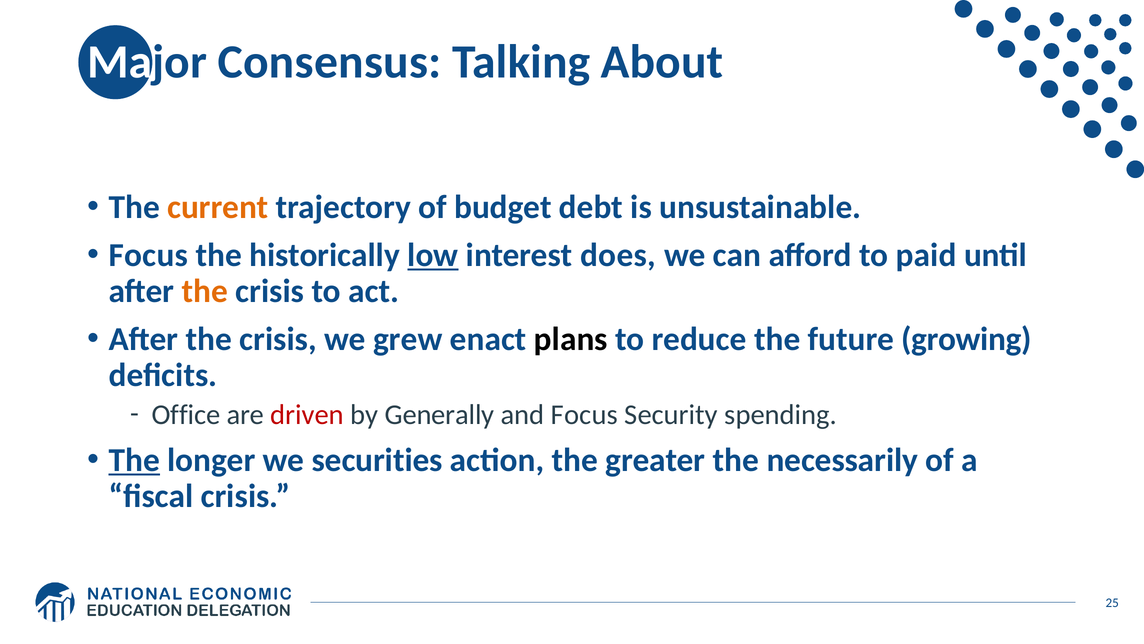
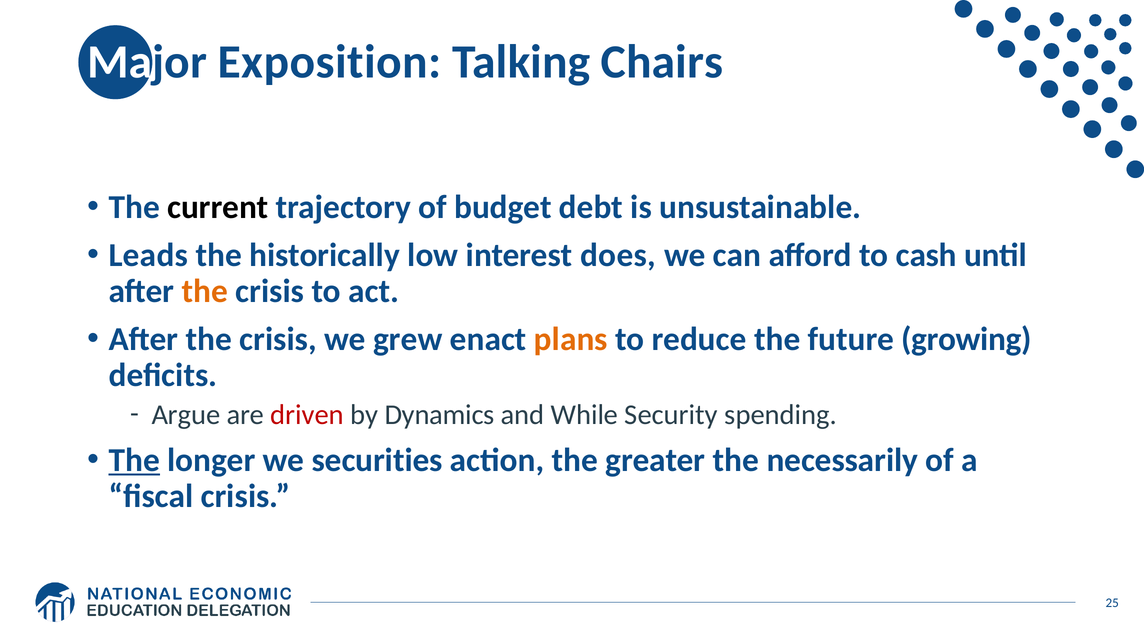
Consensus: Consensus -> Exposition
About: About -> Chairs
current colour: orange -> black
Focus at (148, 255): Focus -> Leads
low underline: present -> none
paid: paid -> cash
plans colour: black -> orange
Office: Office -> Argue
Generally: Generally -> Dynamics
and Focus: Focus -> While
